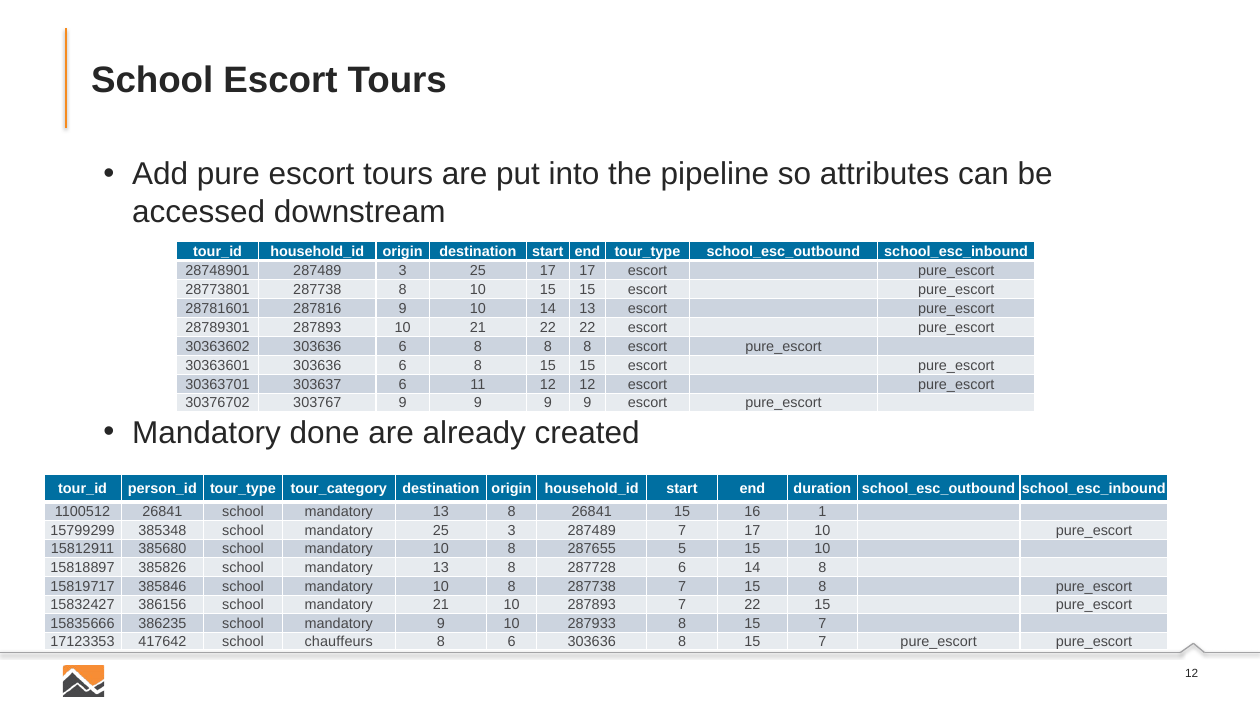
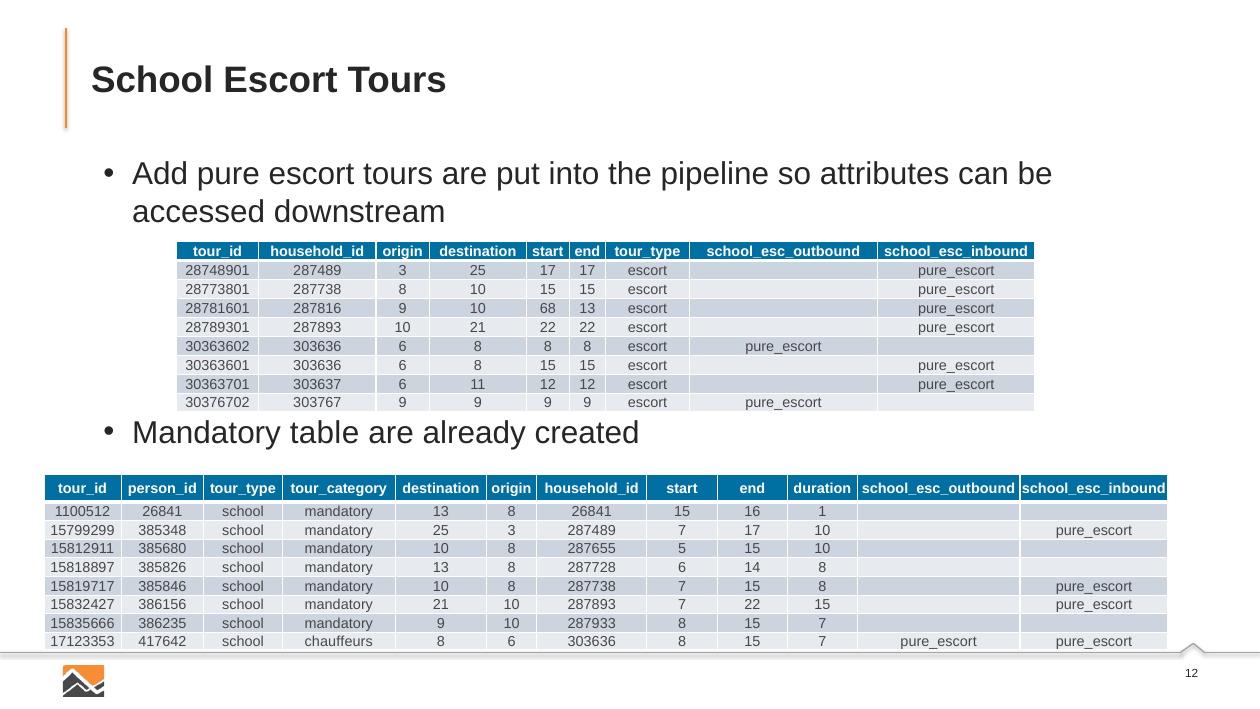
10 14: 14 -> 68
done: done -> table
